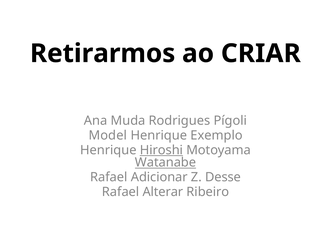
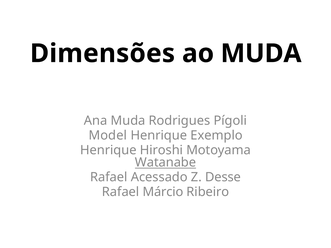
Retirarmos: Retirarmos -> Dimensões
ao CRIAR: CRIAR -> MUDA
Hiroshi underline: present -> none
Adicionar: Adicionar -> Acessado
Alterar: Alterar -> Márcio
